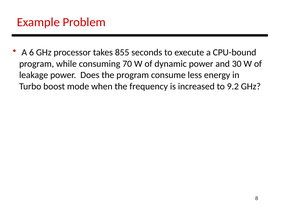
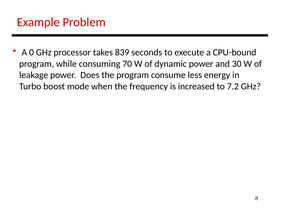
6: 6 -> 0
855: 855 -> 839
9.2: 9.2 -> 7.2
